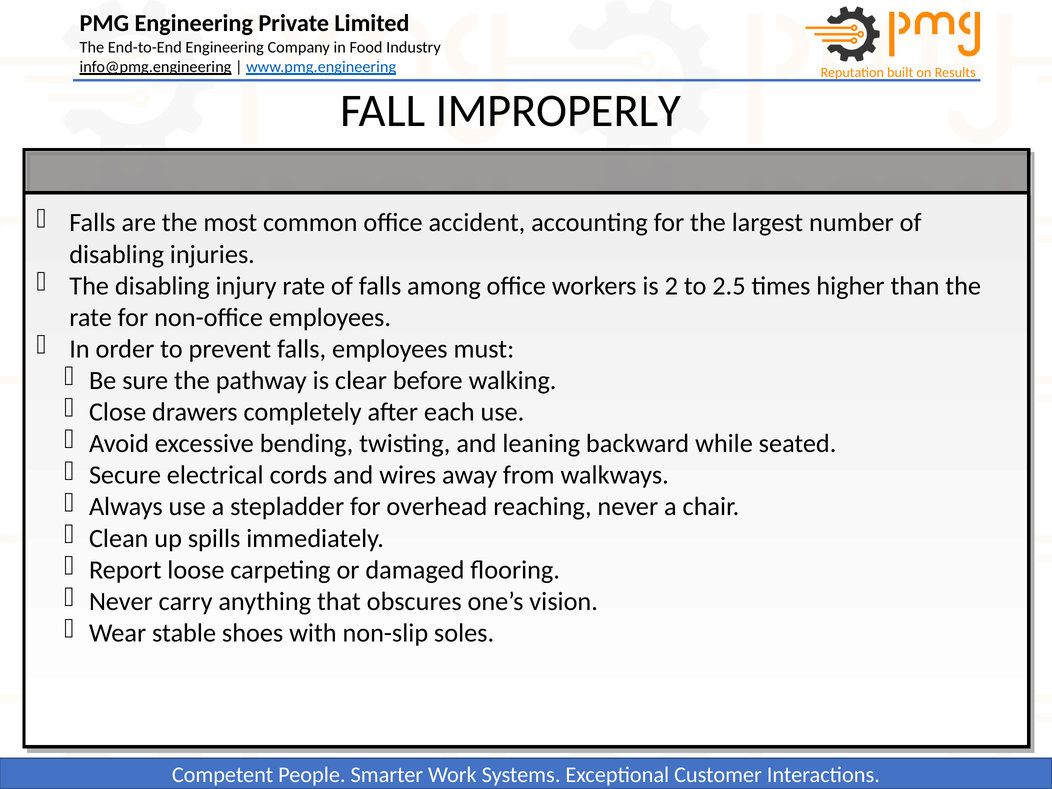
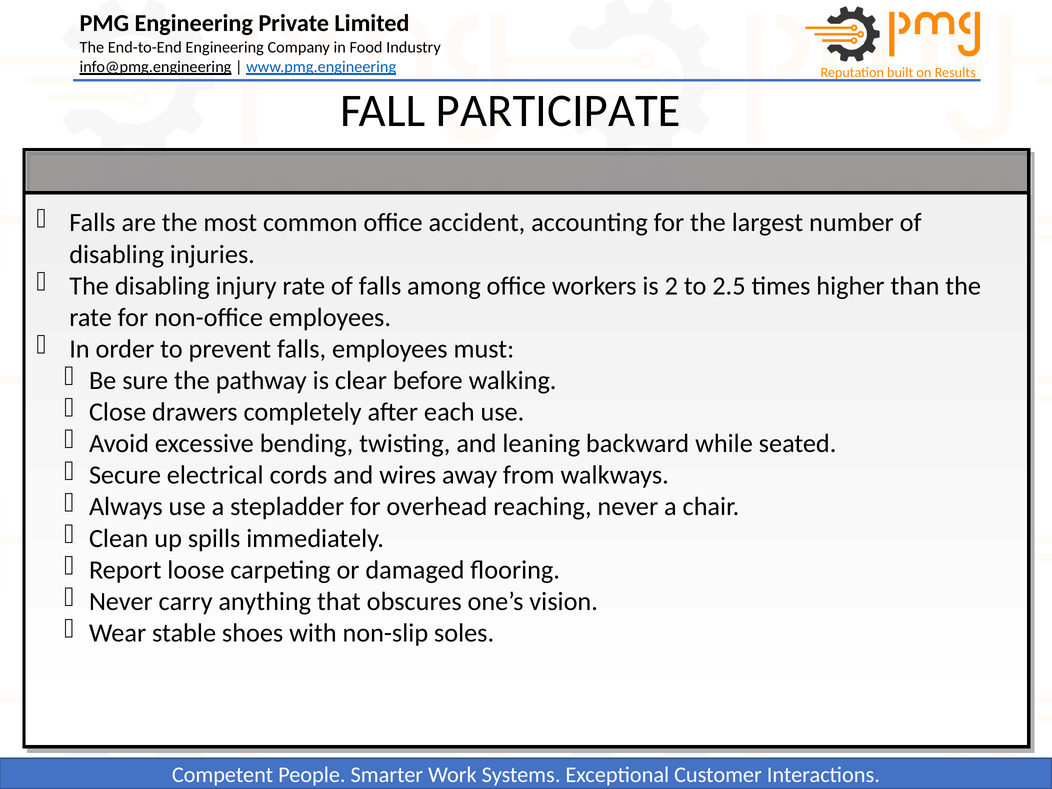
IMPROPERLY: IMPROPERLY -> PARTICIPATE
